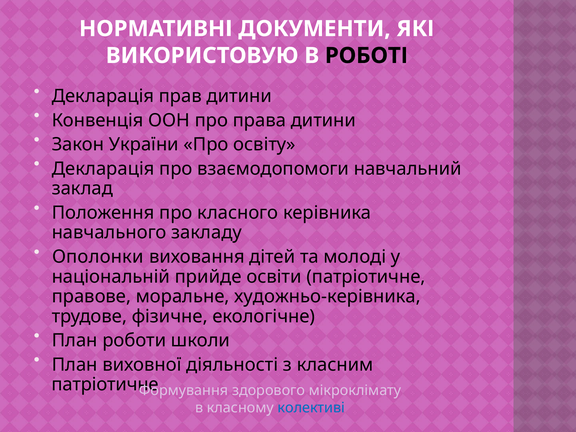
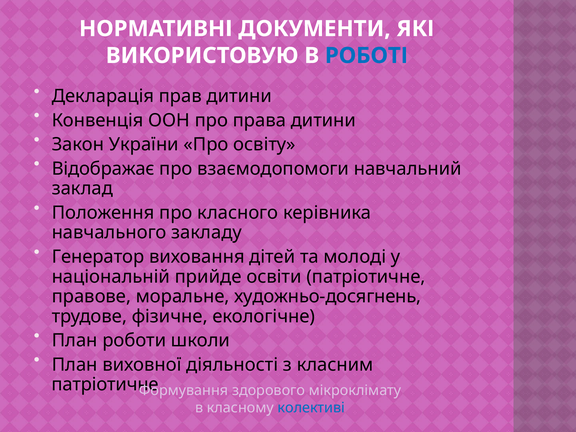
РОБОТІ colour: black -> blue
Декларація at (103, 169): Декларація -> Відображає
Ополонки: Ополонки -> Генератор
художньо-керівника: художньо-керівника -> художньо-досягнень
